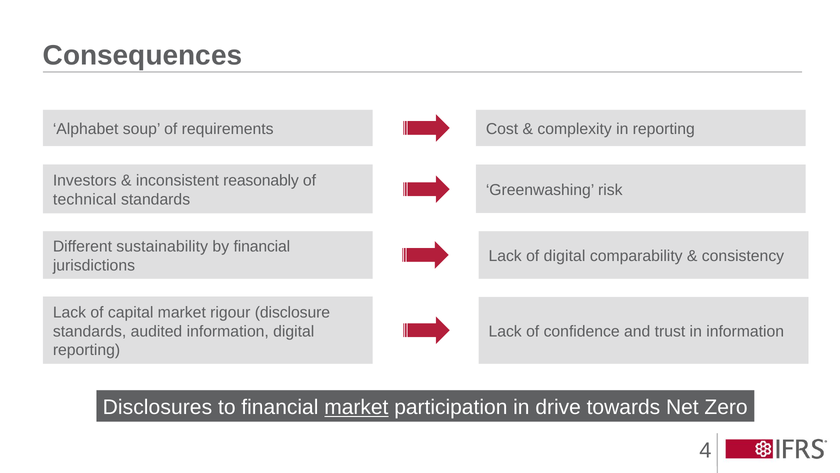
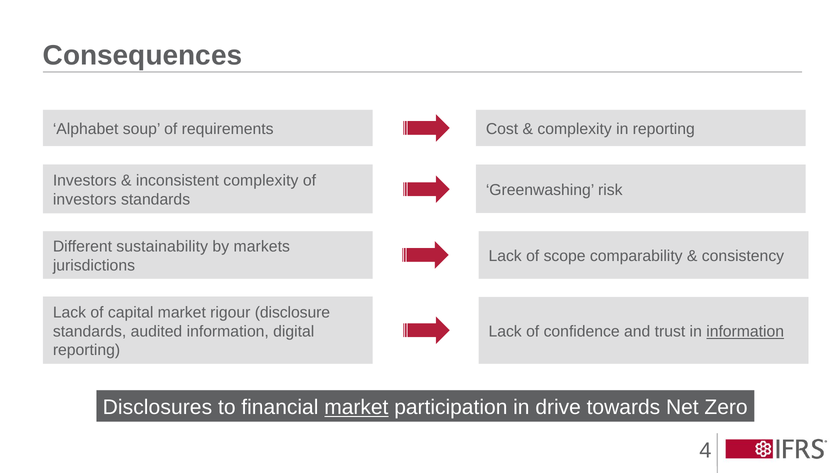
inconsistent reasonably: reasonably -> complexity
technical at (85, 199): technical -> investors
by financial: financial -> markets
of digital: digital -> scope
information at (745, 331) underline: none -> present
